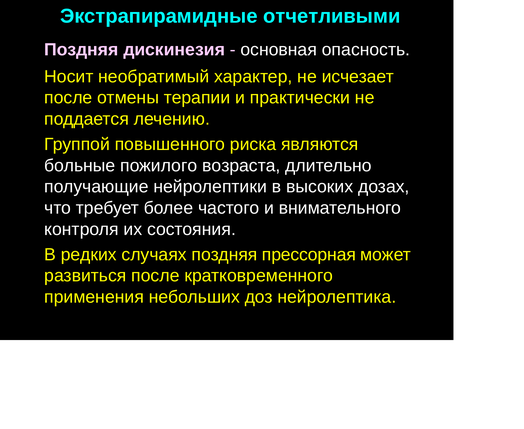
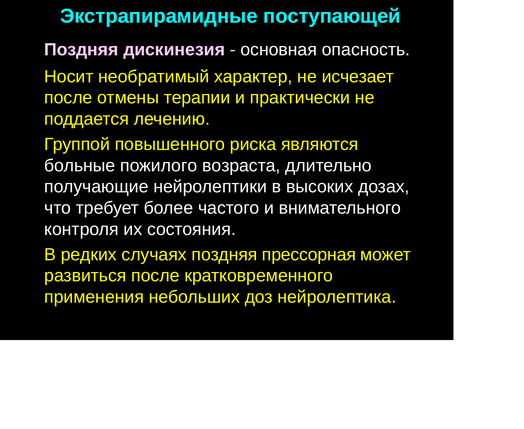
отчетливыми: отчетливыми -> поступающей
